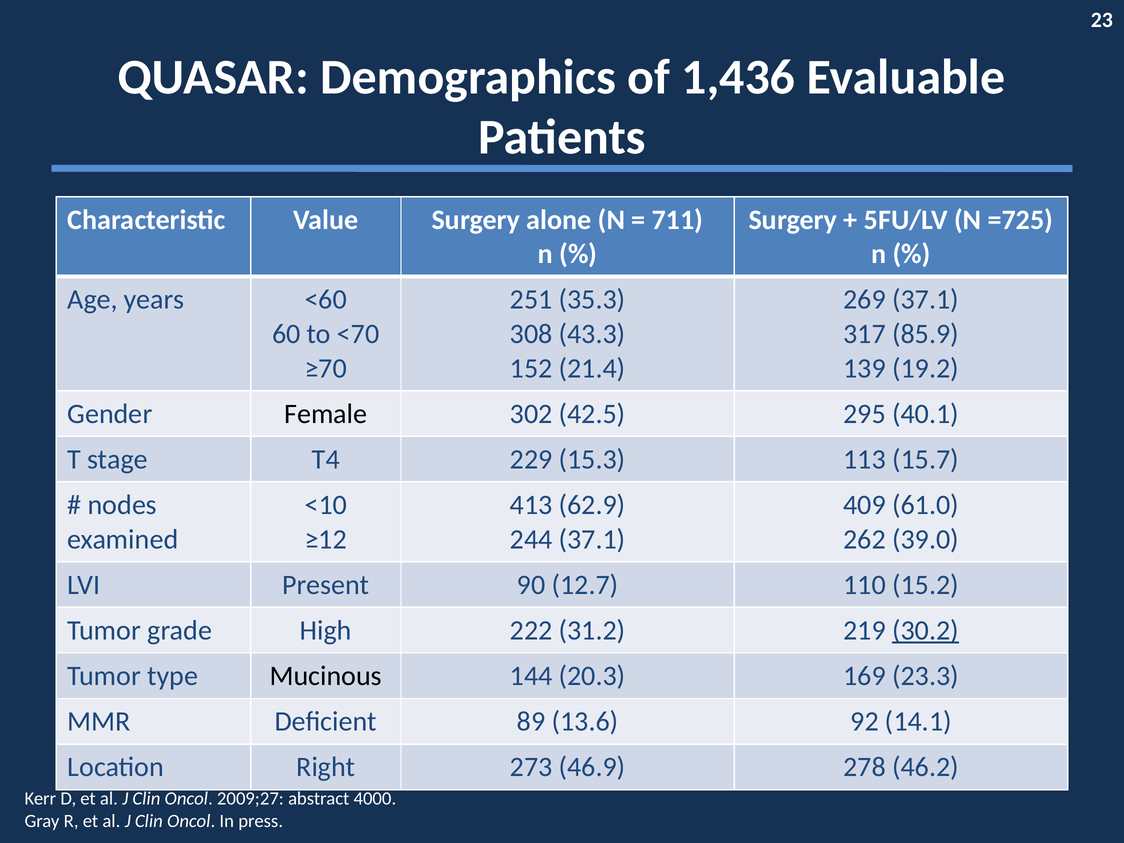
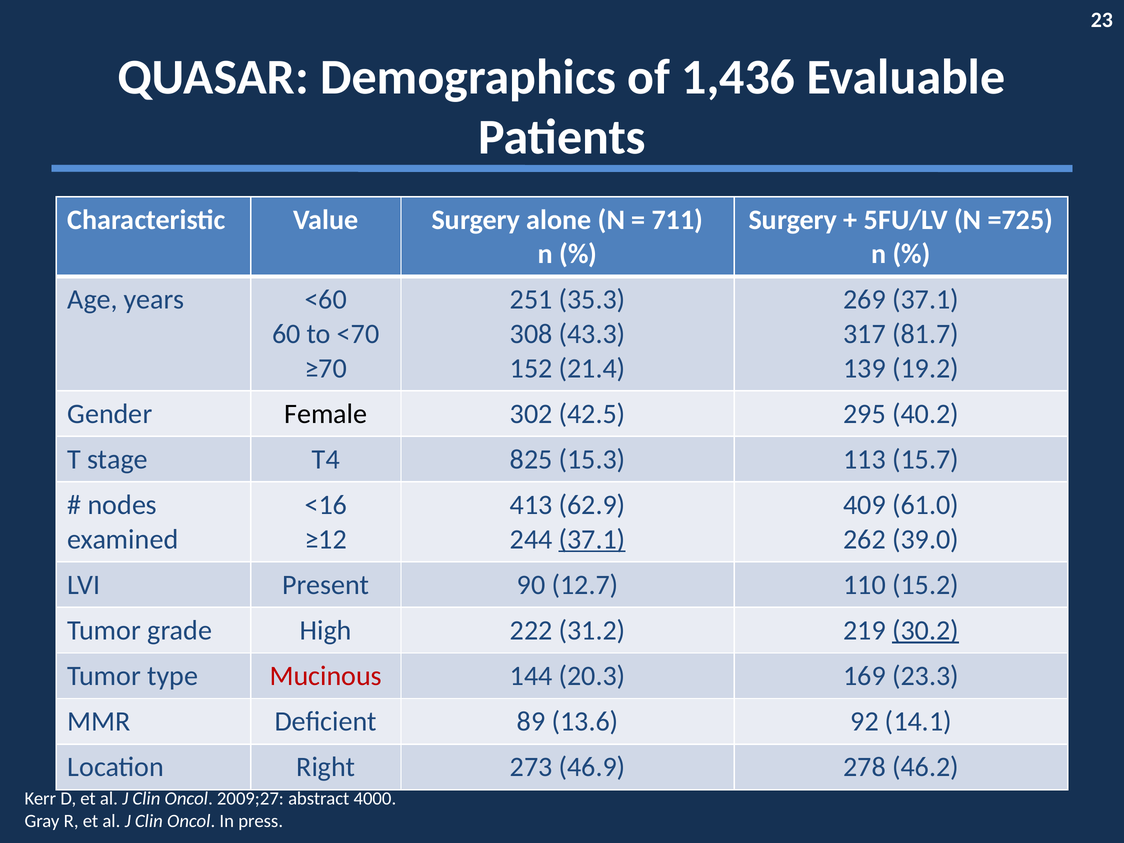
85.9: 85.9 -> 81.7
40.1: 40.1 -> 40.2
229: 229 -> 825
<10: <10 -> <16
37.1 at (592, 539) underline: none -> present
Mucinous colour: black -> red
